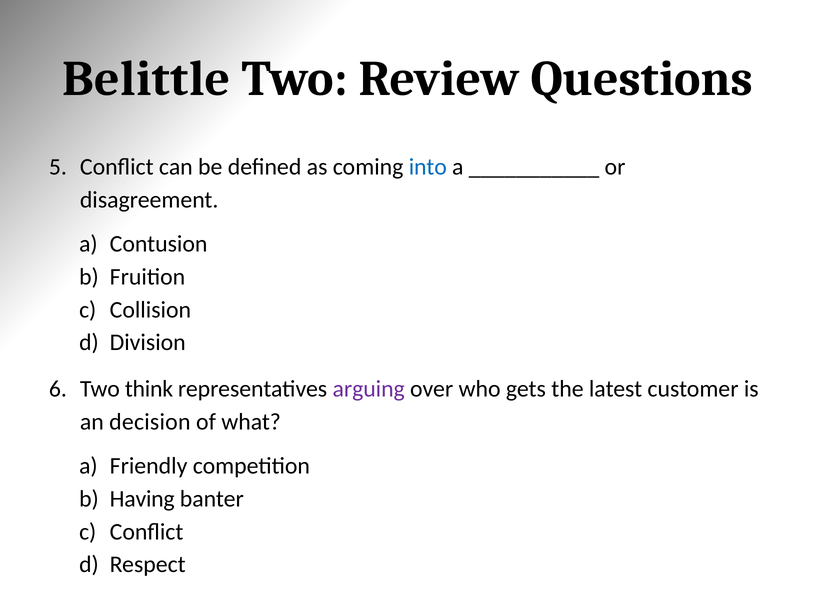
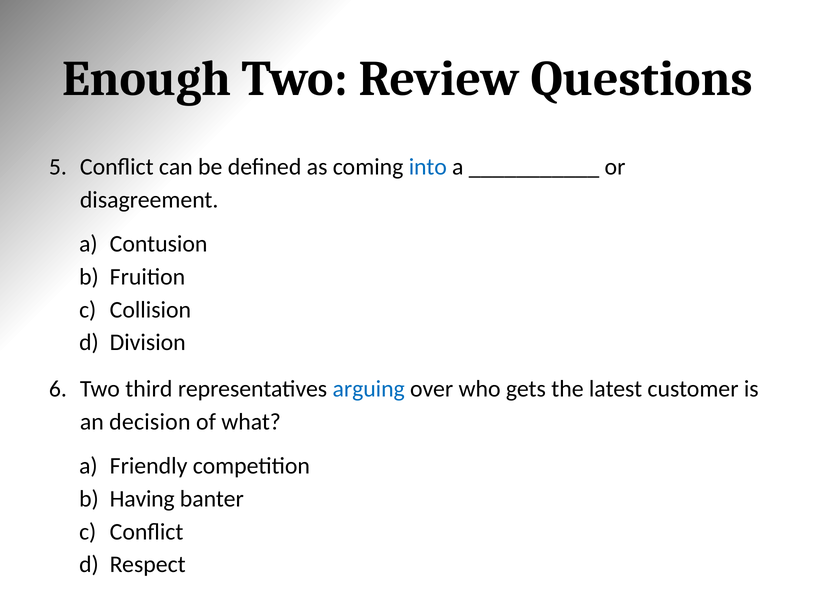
Belittle: Belittle -> Enough
think: think -> third
arguing colour: purple -> blue
